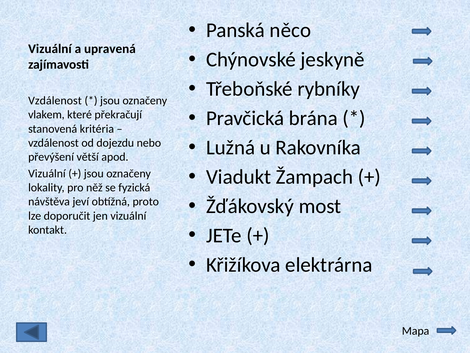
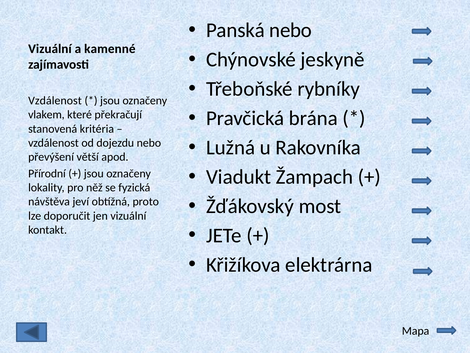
Panská něco: něco -> nebo
upravená: upravená -> kamenné
Vizuální at (47, 173): Vizuální -> Přírodní
